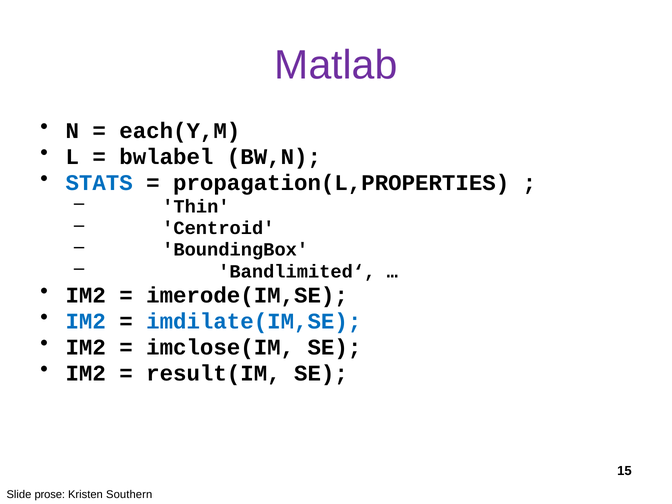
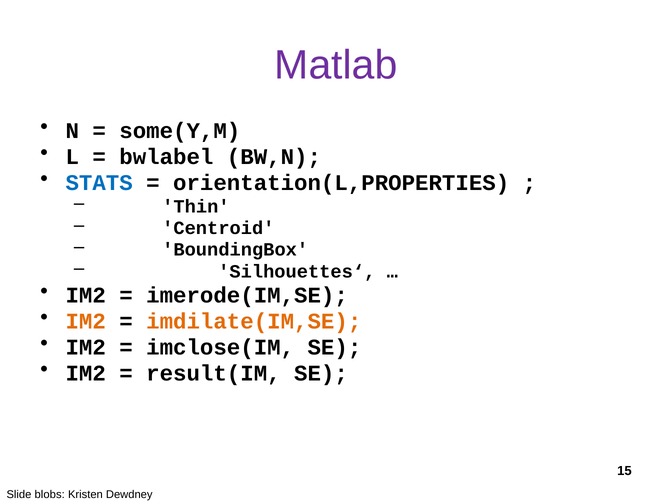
each(Y,M: each(Y,M -> some(Y,M
propagation(L,PROPERTIES: propagation(L,PROPERTIES -> orientation(L,PROPERTIES
Bandlimited‘: Bandlimited‘ -> Silhouettes‘
IM2 at (86, 321) colour: blue -> orange
imdilate(IM,SE colour: blue -> orange
prose: prose -> blobs
Southern: Southern -> Dewdney
